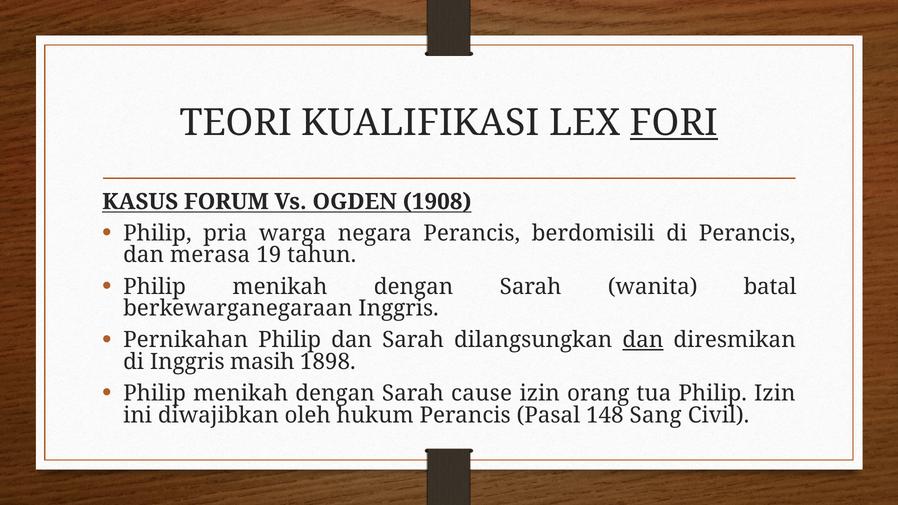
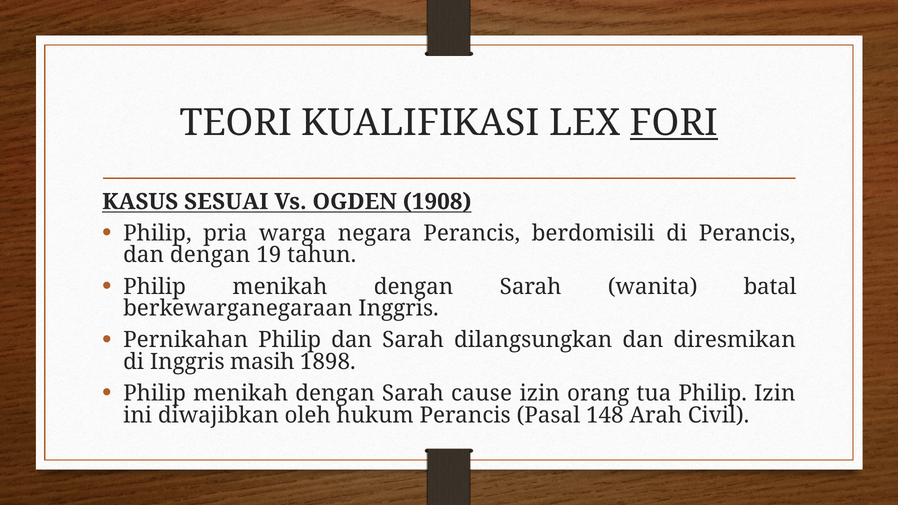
FORUM: FORUM -> SESUAI
dan merasa: merasa -> dengan
dan at (643, 340) underline: present -> none
Sang: Sang -> Arah
